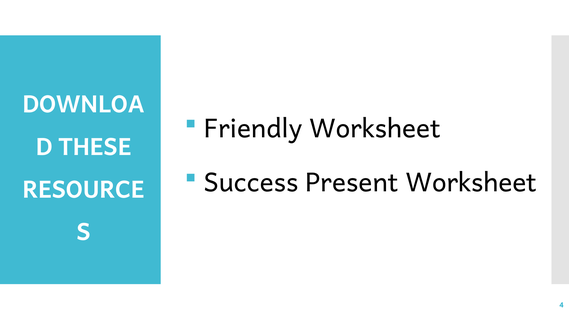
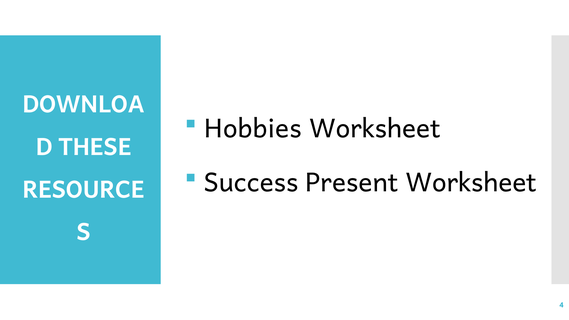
Friendly: Friendly -> Hobbies
